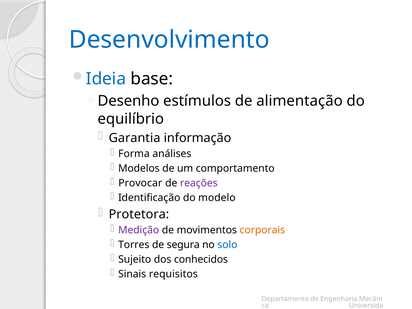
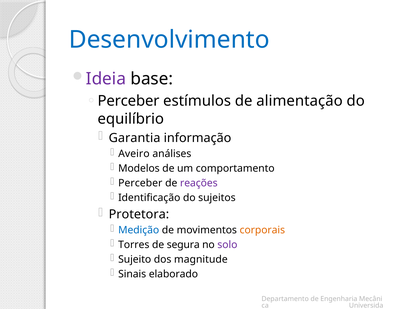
Ideia colour: blue -> purple
Desenho at (128, 101): Desenho -> Perceber
Forma at (134, 154): Forma -> Aveiro
Provocar at (140, 183): Provocar -> Perceber
modelo: modelo -> sujeitos
Medição colour: purple -> blue
solo colour: blue -> purple
conhecidos: conhecidos -> magnitude
requisitos: requisitos -> elaborado
